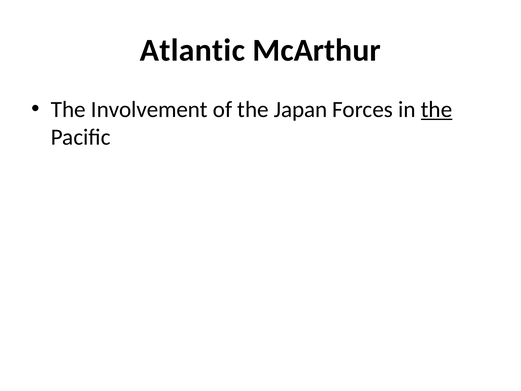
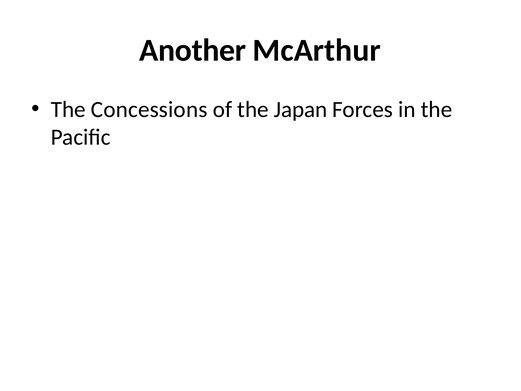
Atlantic: Atlantic -> Another
Involvement: Involvement -> Concessions
the at (437, 109) underline: present -> none
